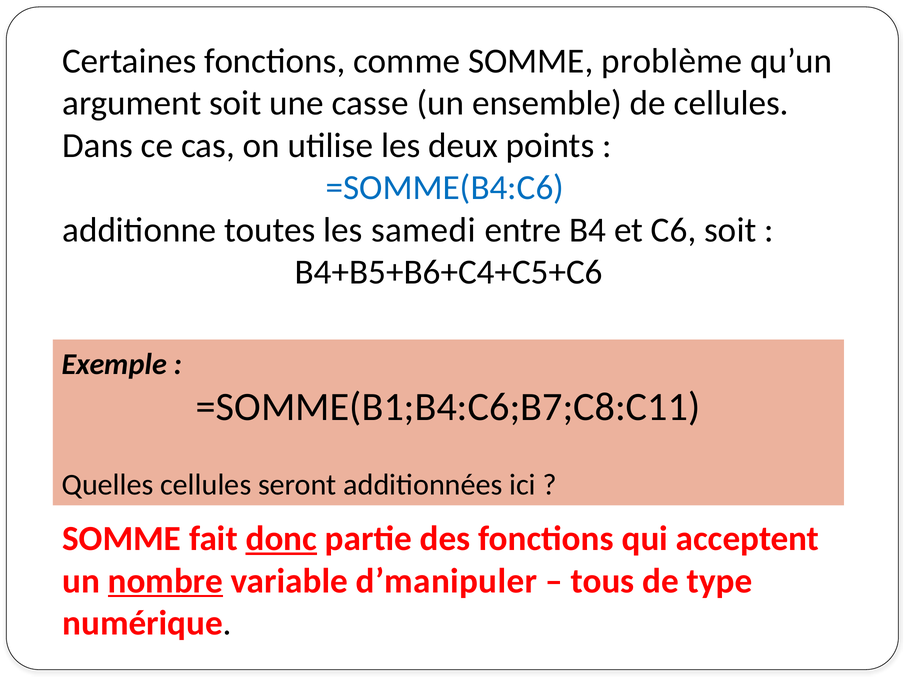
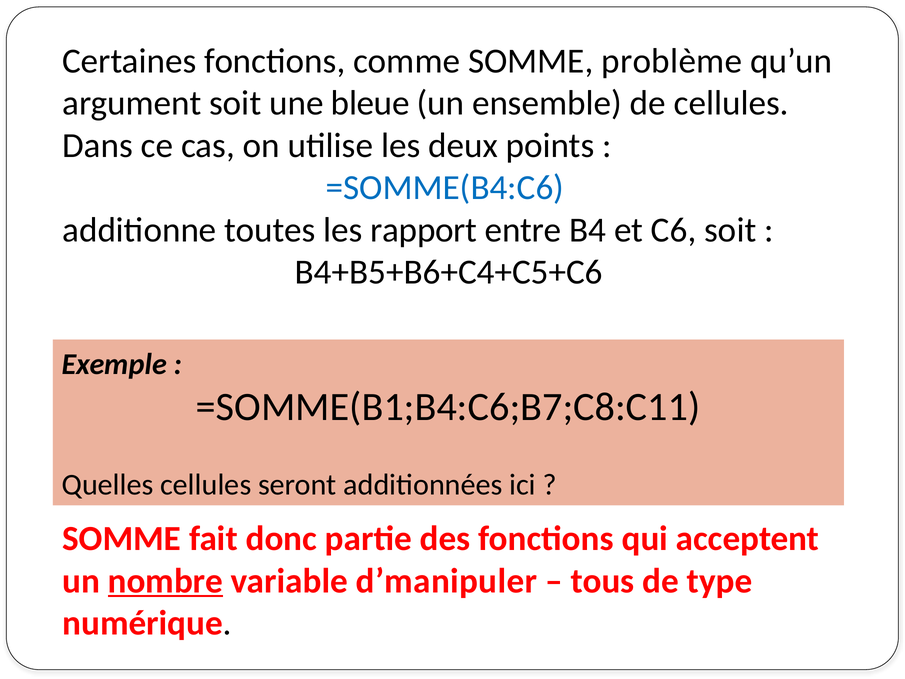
casse: casse -> bleue
samedi: samedi -> rapport
donc underline: present -> none
